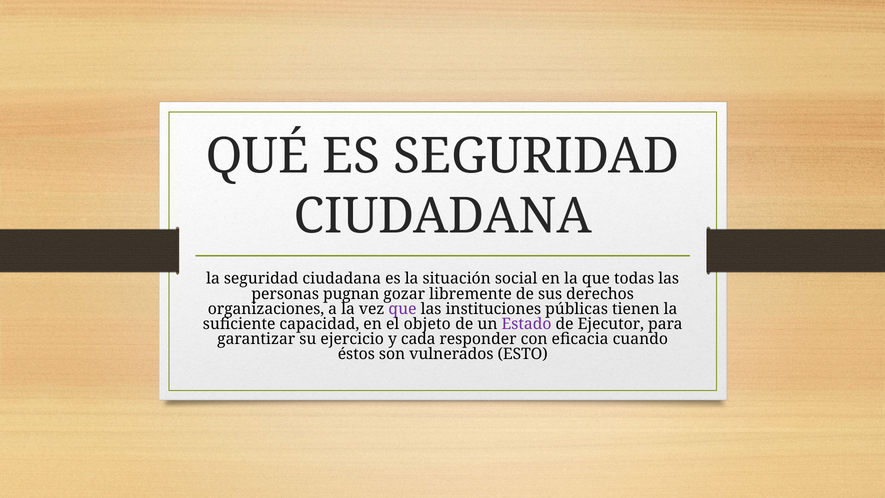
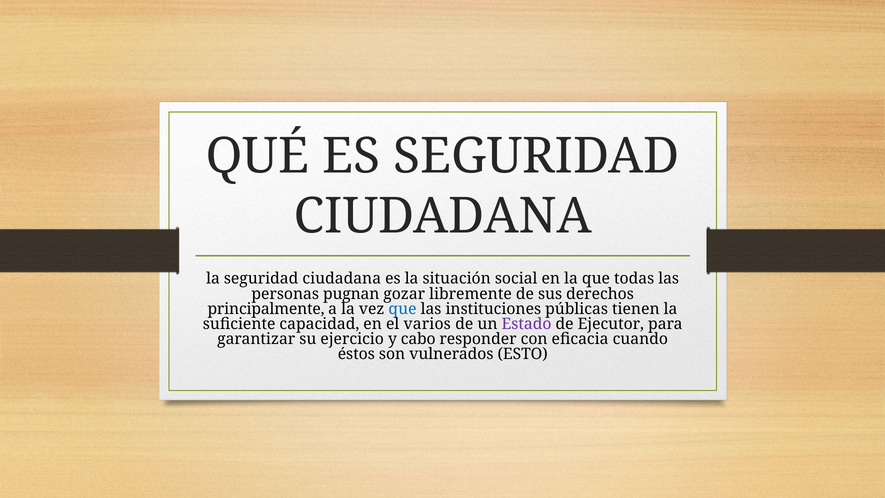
organizaciones: organizaciones -> principalmente
que at (403, 309) colour: purple -> blue
objeto: objeto -> varios
cada: cada -> cabo
